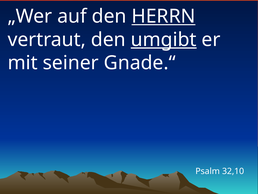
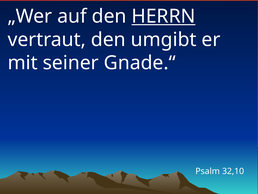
umgibt underline: present -> none
